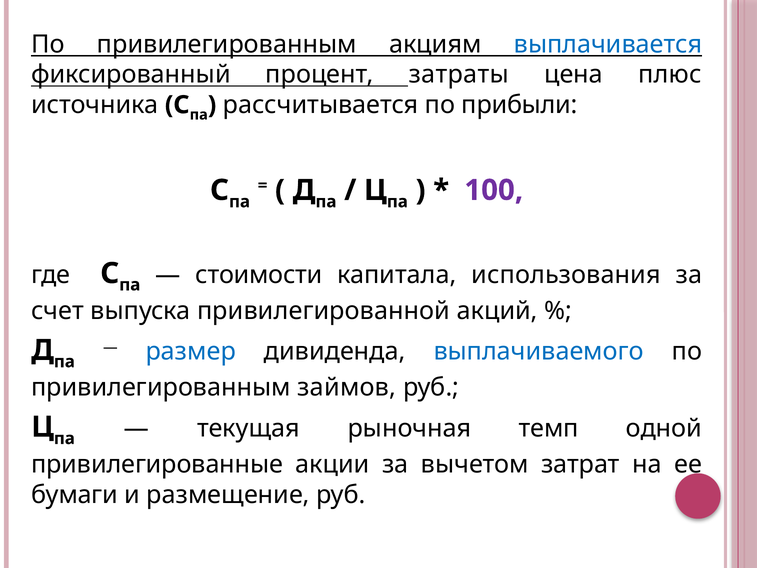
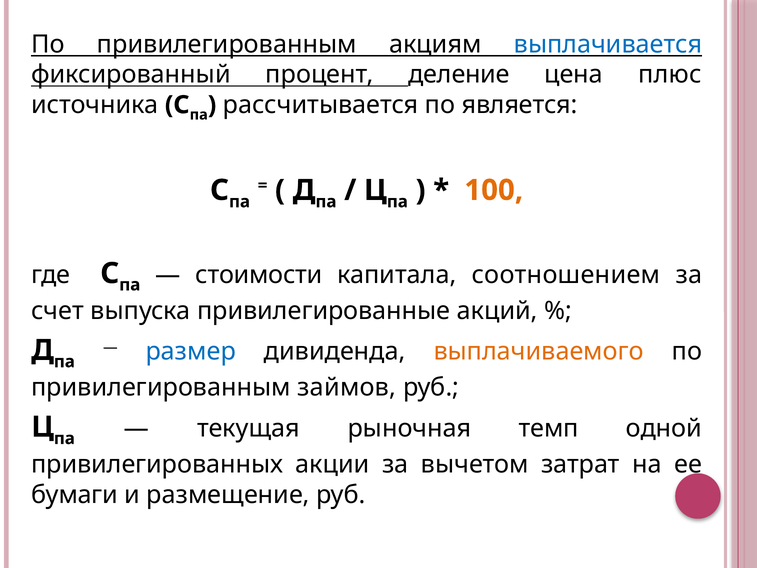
затраты: затраты -> деление
прибыли: прибыли -> является
100 colour: purple -> orange
использования: использования -> соотношением
привилегированной: привилегированной -> привилегированные
выплачиваемого colour: blue -> orange
привилегированные: привилегированные -> привилегированных
